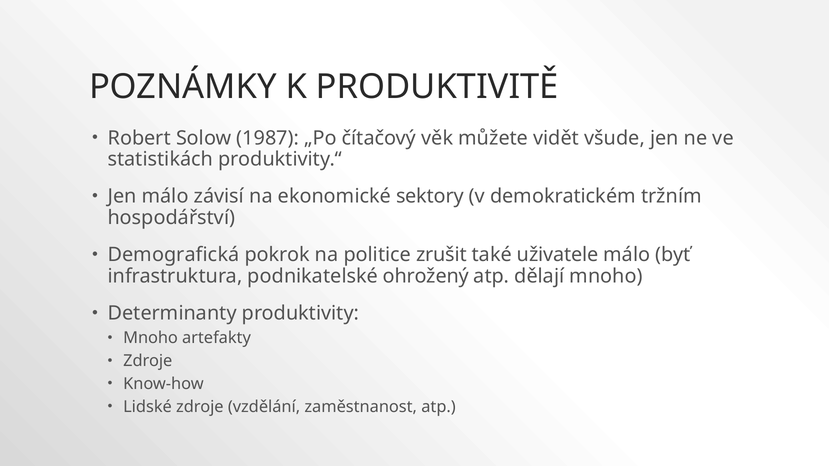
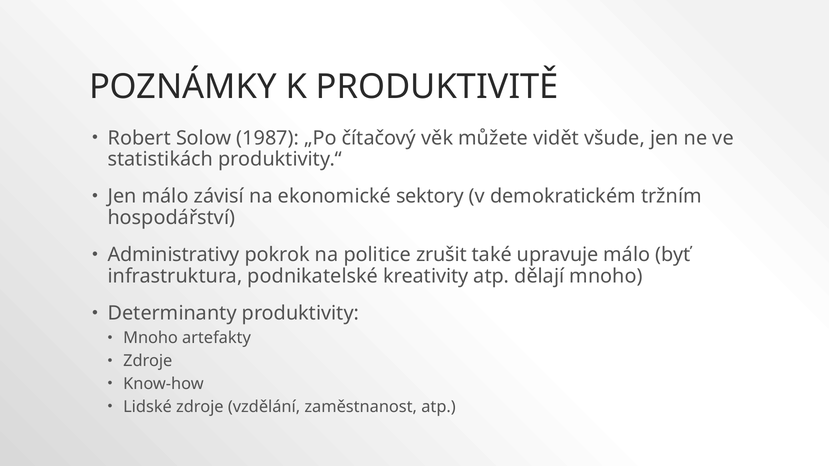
Demografická: Demografická -> Administrativy
uživatele: uživatele -> upravuje
ohrožený: ohrožený -> kreativity
